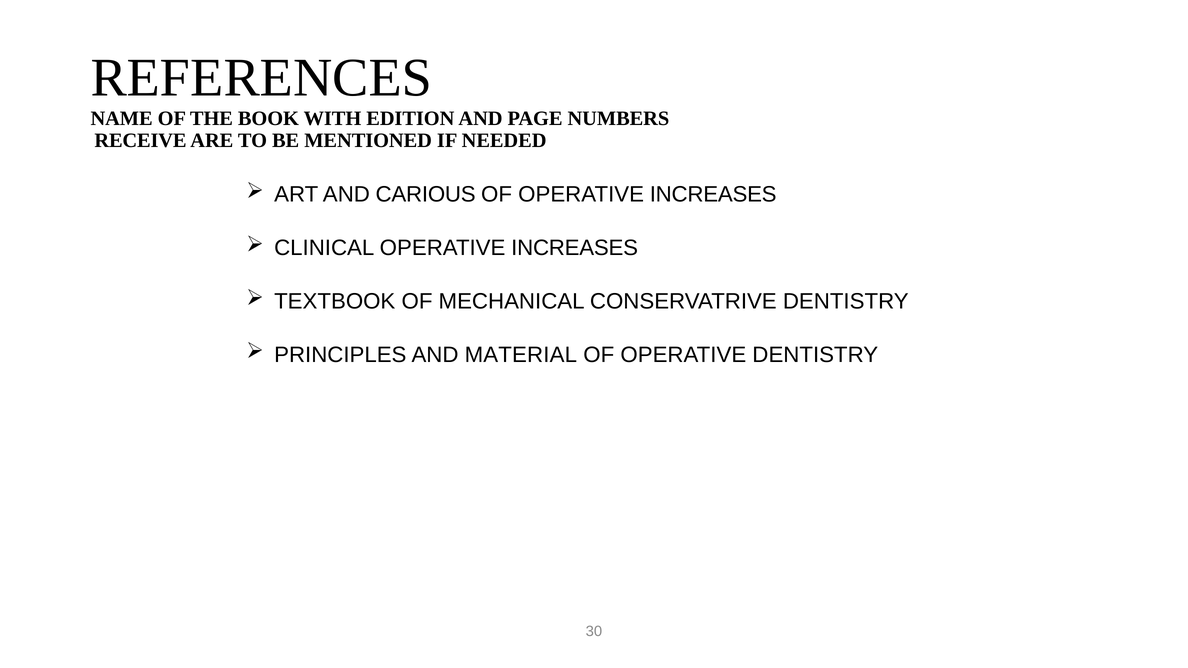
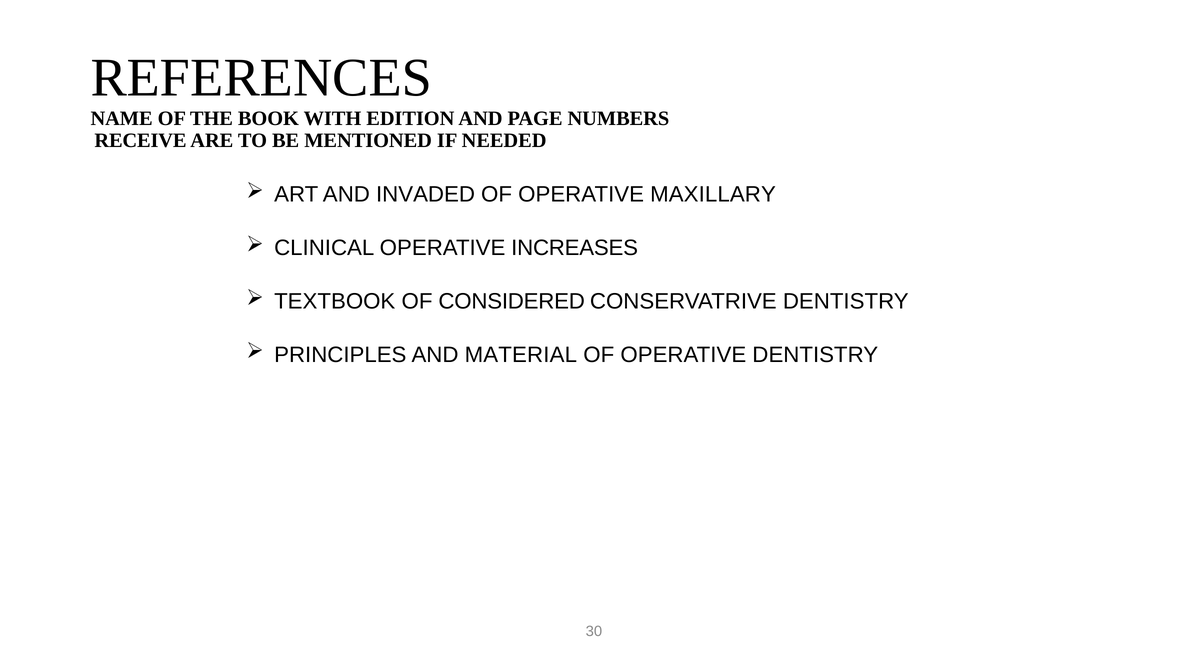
CARIOUS: CARIOUS -> INVADED
OF OPERATIVE INCREASES: INCREASES -> MAXILLARY
MECHANICAL: MECHANICAL -> CONSIDERED
